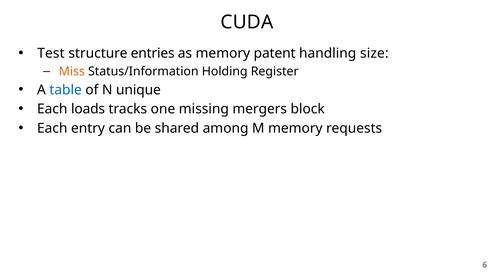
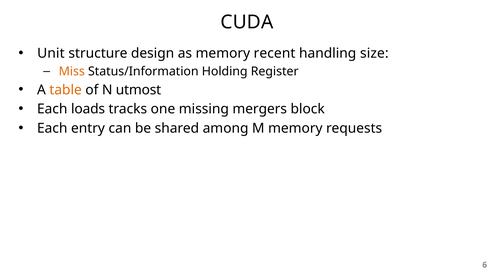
Test: Test -> Unit
entries: entries -> design
patent: patent -> recent
table colour: blue -> orange
unique: unique -> utmost
